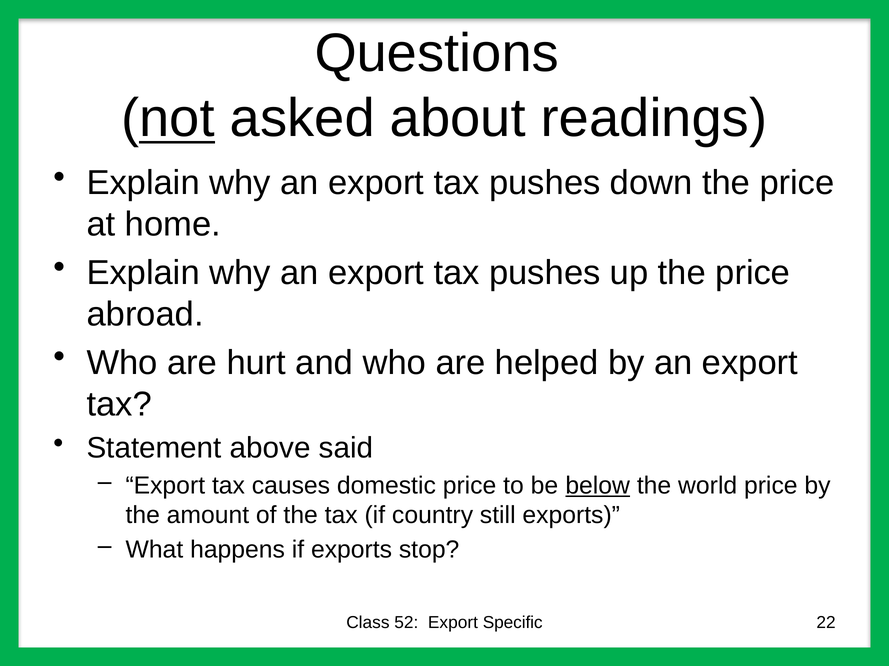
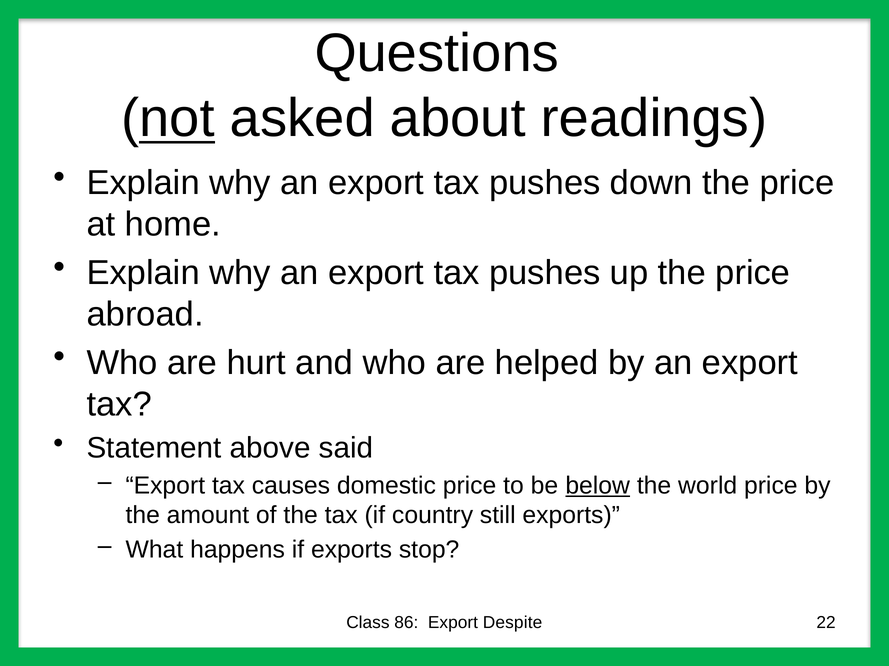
52: 52 -> 86
Specific: Specific -> Despite
